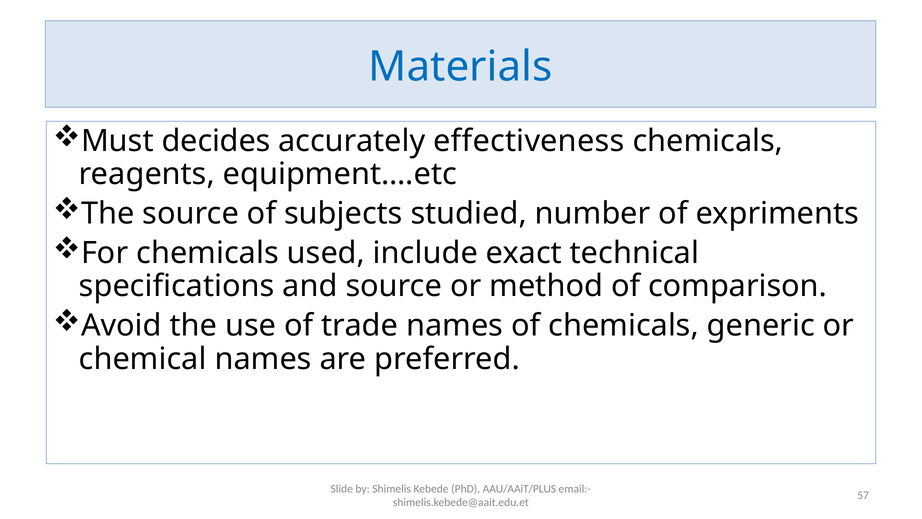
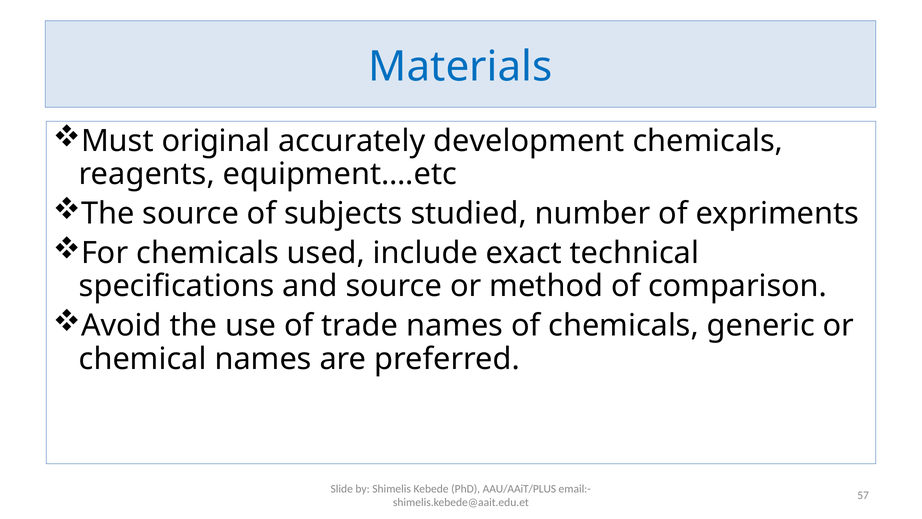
decides: decides -> original
effectiveness: effectiveness -> development
